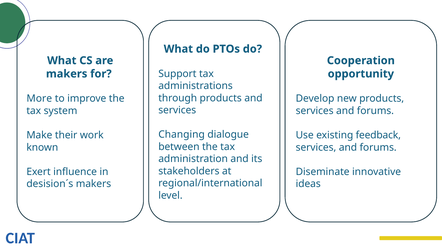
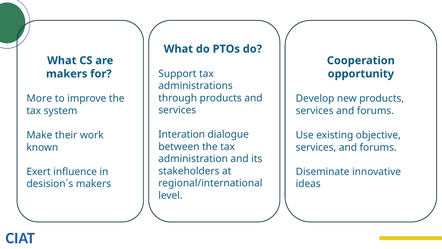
Changing: Changing -> Interation
feedback: feedback -> objective
